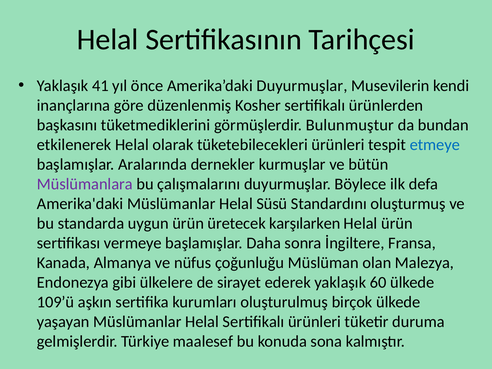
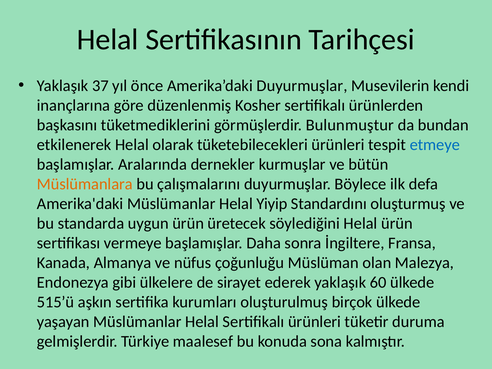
41: 41 -> 37
Müslümanlara colour: purple -> orange
Süsü: Süsü -> Yiyip
karşılarken: karşılarken -> söylediğini
109’ü: 109’ü -> 515’ü
